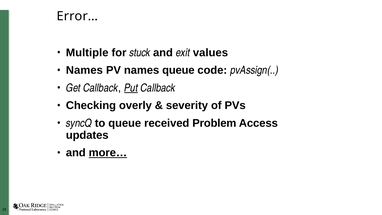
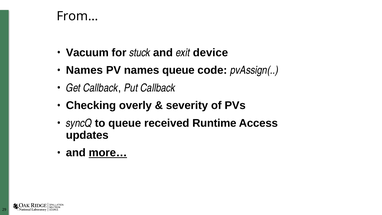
Error…: Error… -> From…
Multiple: Multiple -> Vacuum
values: values -> device
Put underline: present -> none
Problem: Problem -> Runtime
